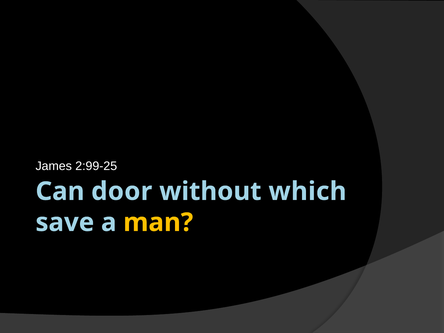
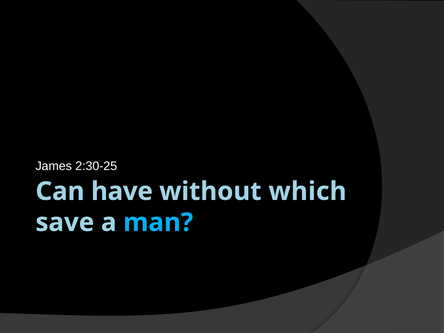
2:99-25: 2:99-25 -> 2:30-25
door: door -> have
man colour: yellow -> light blue
